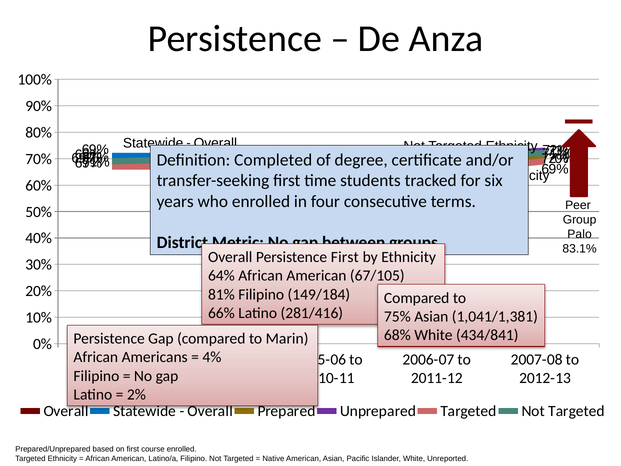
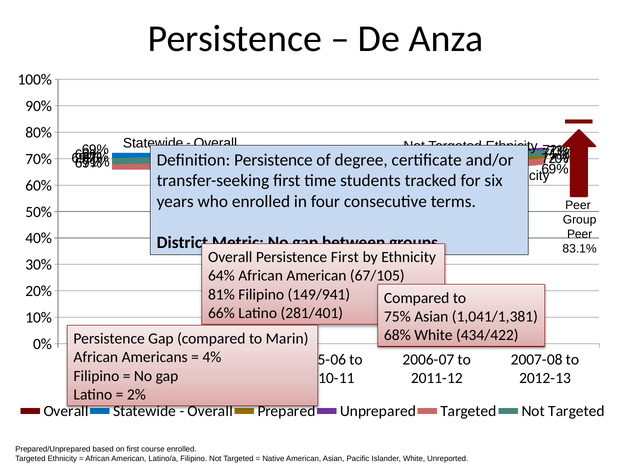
Completed at (273, 160): Completed -> Persistence
Palo at (580, 234): Palo -> Peer
149/184: 149/184 -> 149/941
281/416: 281/416 -> 281/401
434/841: 434/841 -> 434/422
